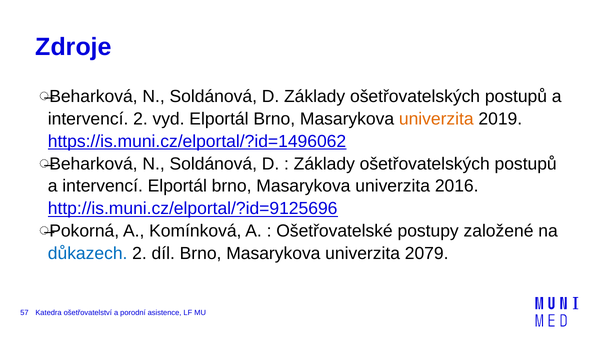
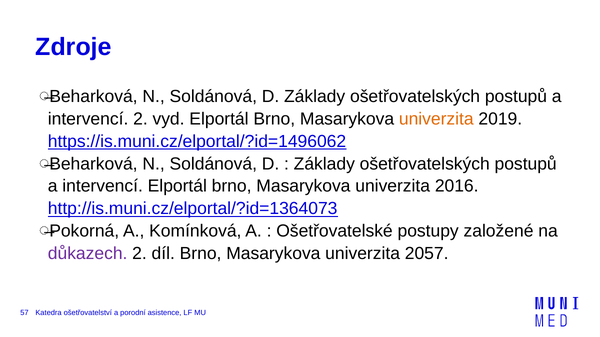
http://is.muni.cz/elportal/?id=9125696: http://is.muni.cz/elportal/?id=9125696 -> http://is.muni.cz/elportal/?id=1364073
důkazech colour: blue -> purple
2079: 2079 -> 2057
